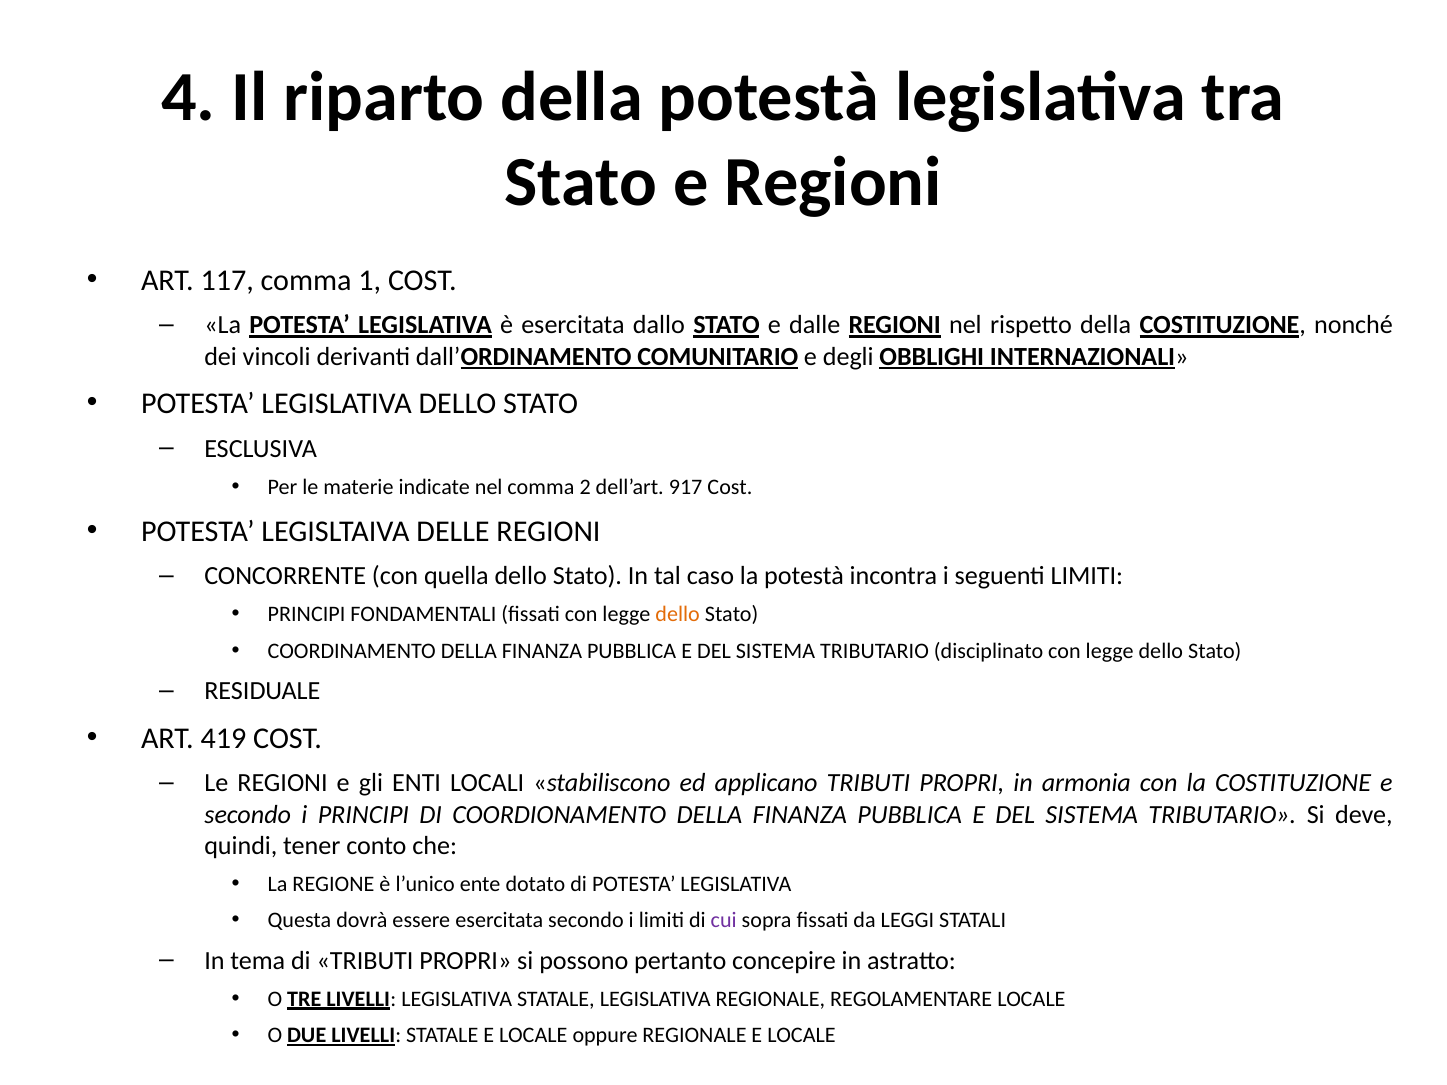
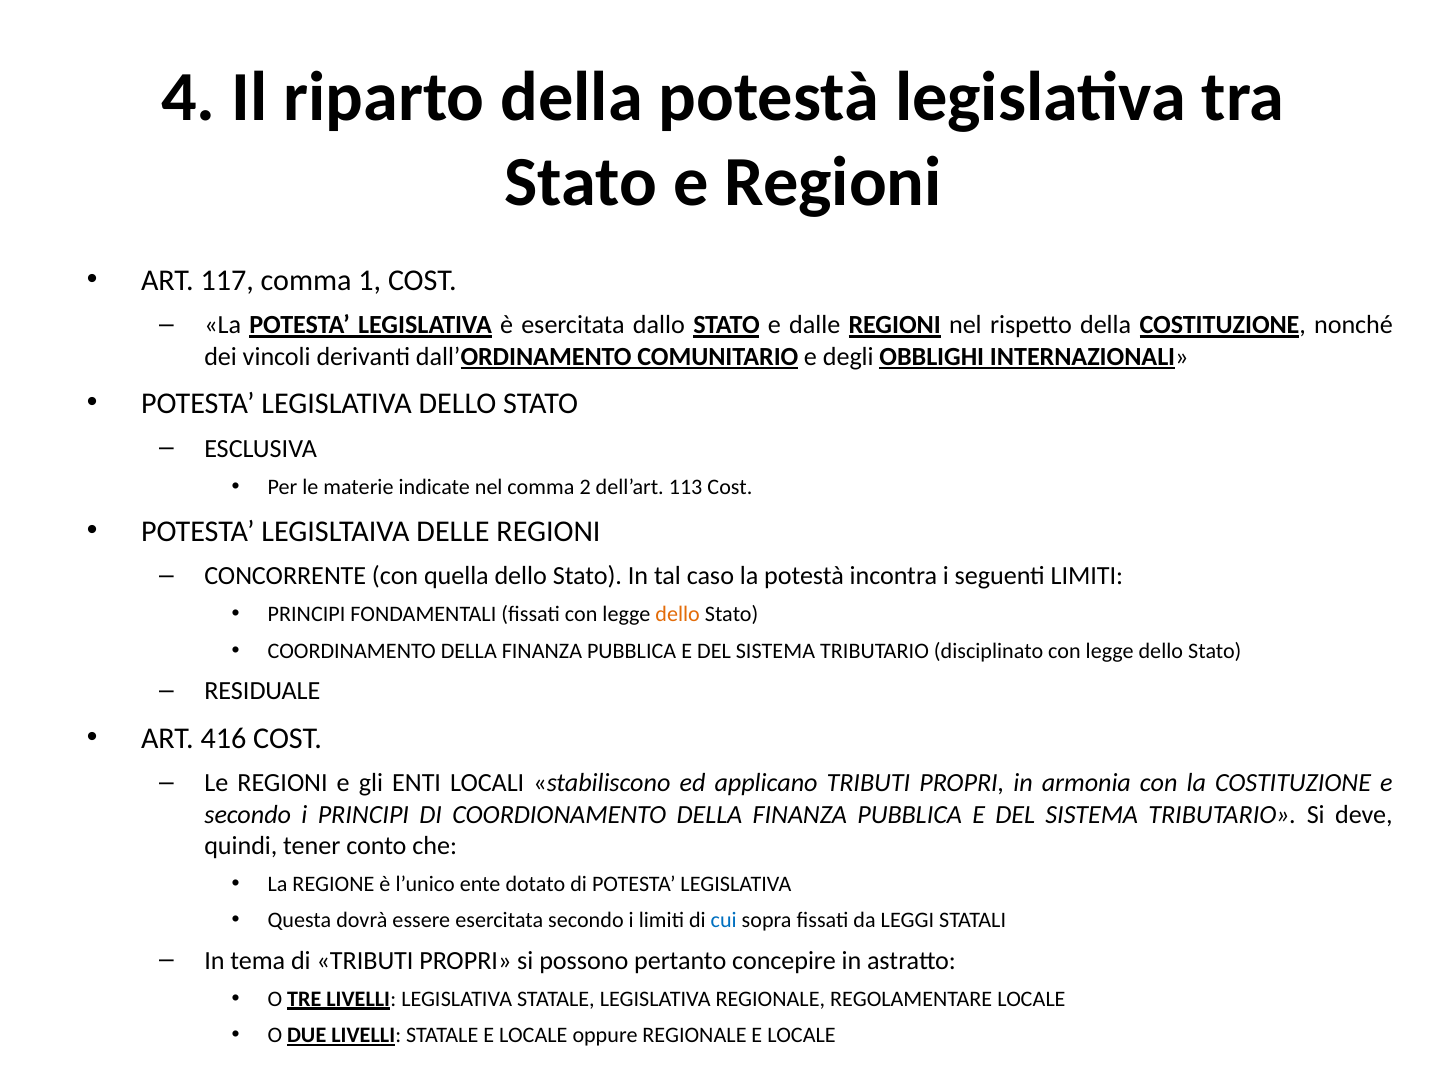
917: 917 -> 113
419: 419 -> 416
cui colour: purple -> blue
